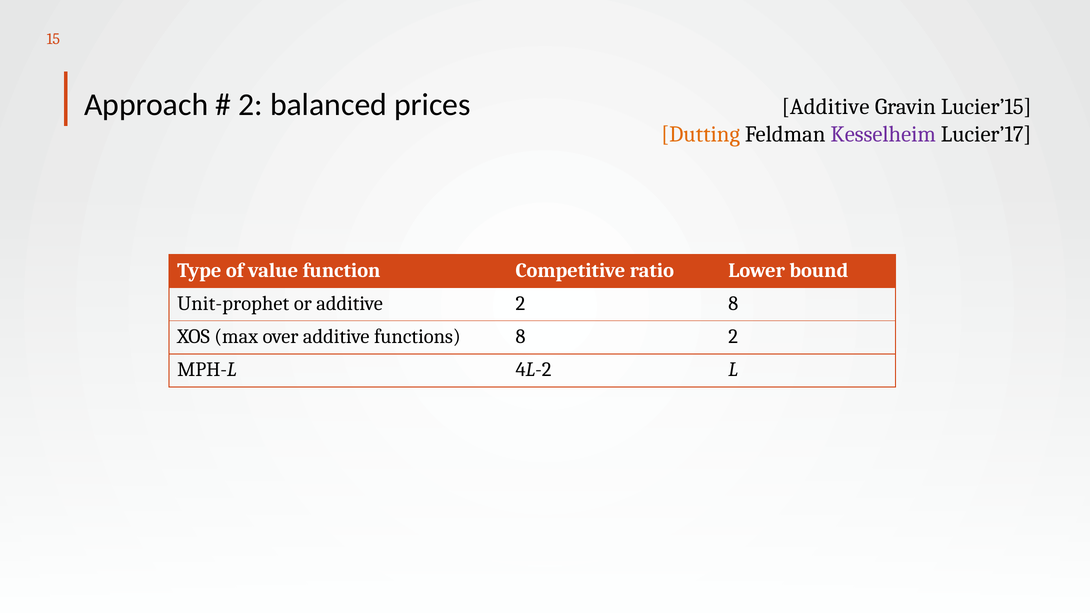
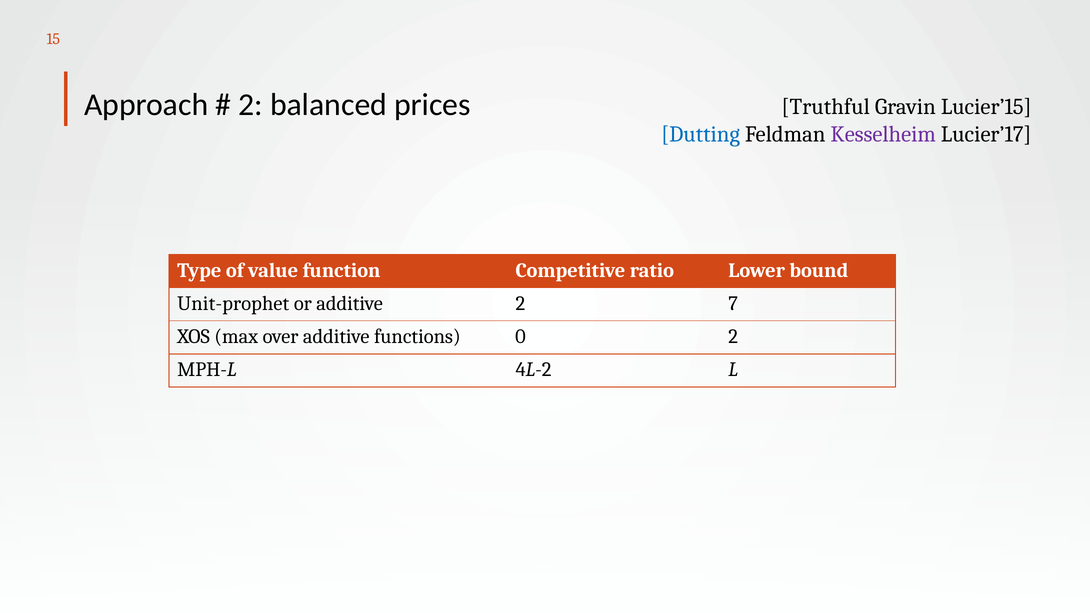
prices Additive: Additive -> Truthful
Dutting colour: orange -> blue
2 8: 8 -> 7
functions 8: 8 -> 0
